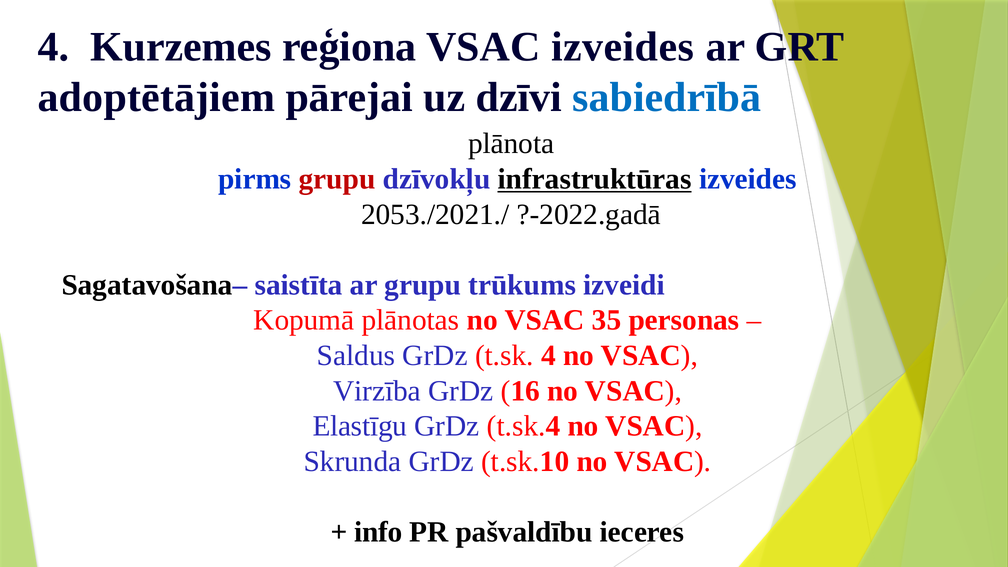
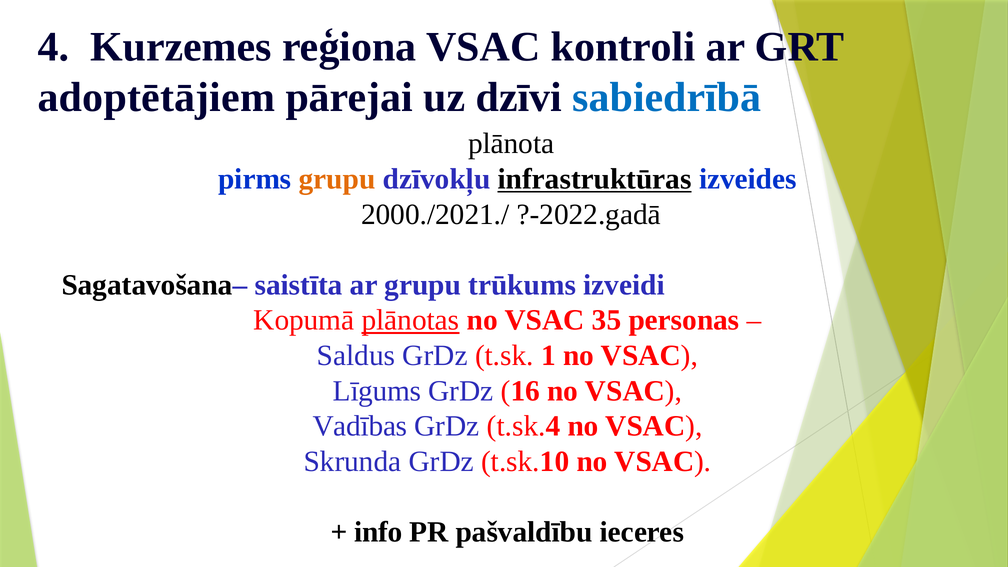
VSAC izveides: izveides -> kontroli
grupu at (337, 179) colour: red -> orange
2053./2021./: 2053./2021./ -> 2000./2021./
plānotas underline: none -> present
t.sk 4: 4 -> 1
Virzība: Virzība -> Līgums
Elastīgu: Elastīgu -> Vadības
